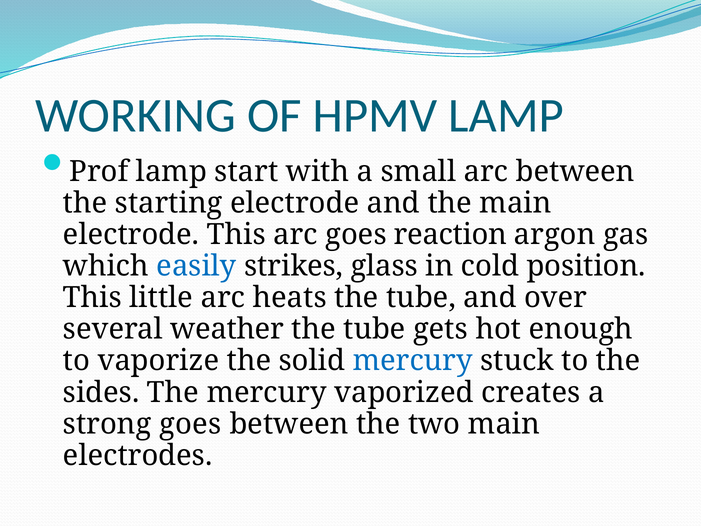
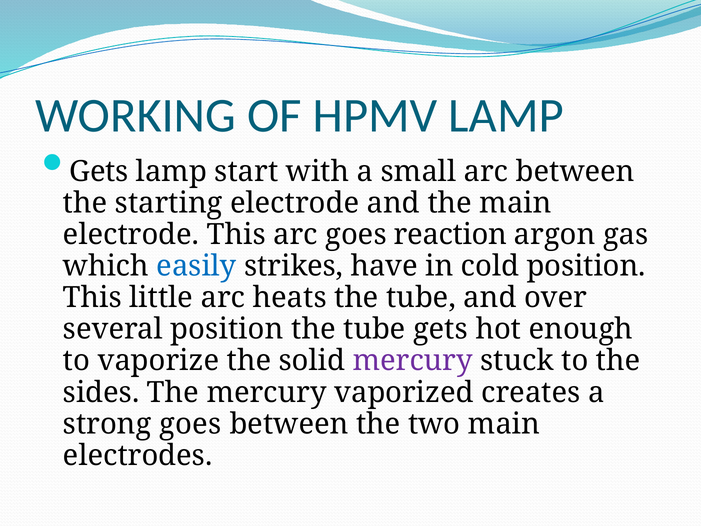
Prof at (99, 171): Prof -> Gets
glass: glass -> have
several weather: weather -> position
mercury at (413, 361) colour: blue -> purple
